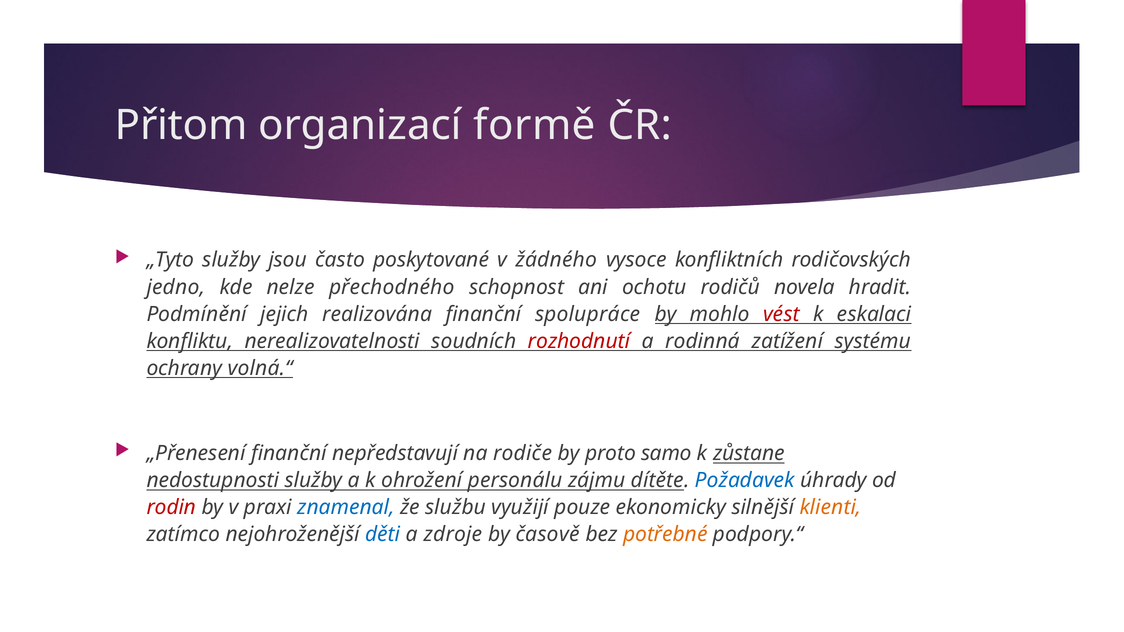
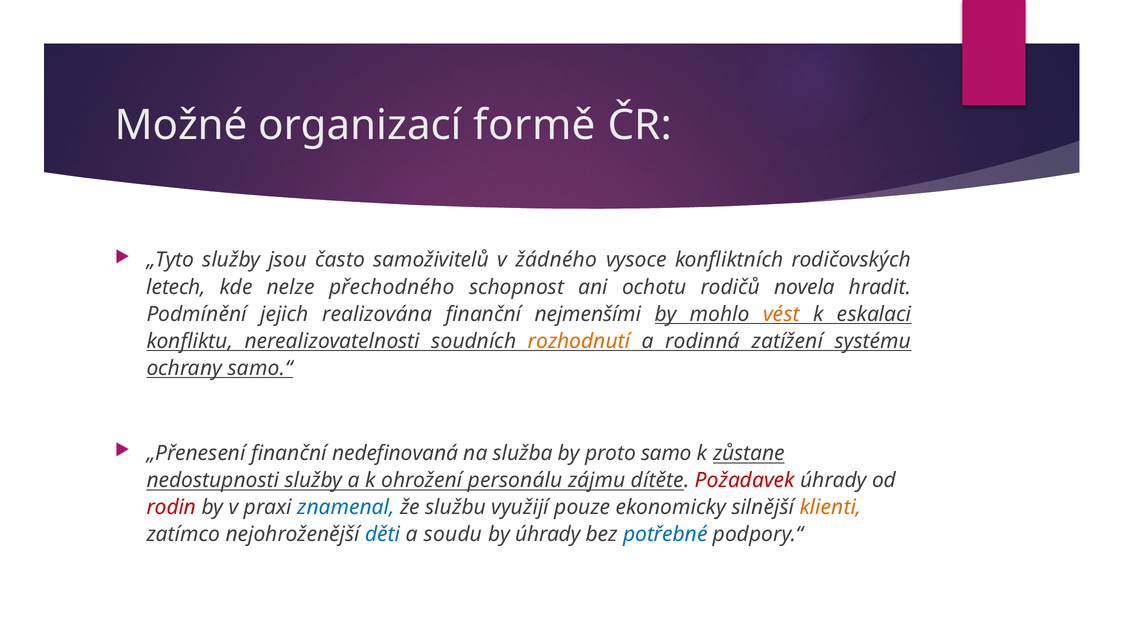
Přitom: Přitom -> Možné
poskytované: poskytované -> samoživitelů
jedno: jedno -> letech
spolupráce: spolupráce -> nejmenšími
vést colour: red -> orange
rozhodnutí colour: red -> orange
volná.“: volná.“ -> samo.“
nepředstavují: nepředstavují -> nedefinovaná
rodiče: rodiče -> služba
Požadavek colour: blue -> red
zdroje: zdroje -> soudu
by časově: časově -> úhrady
potřebné colour: orange -> blue
